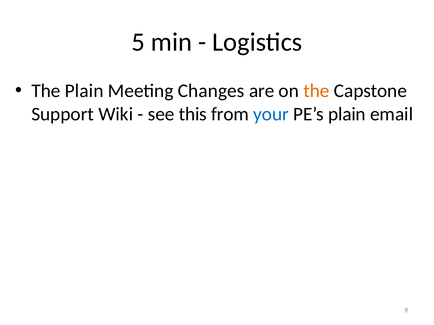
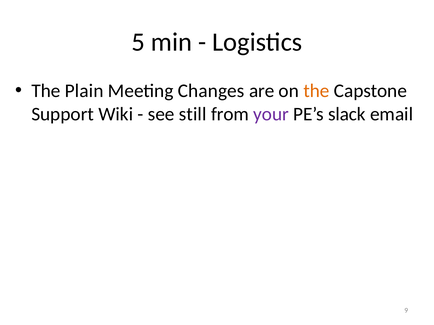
this: this -> still
your colour: blue -> purple
PE’s plain: plain -> slack
